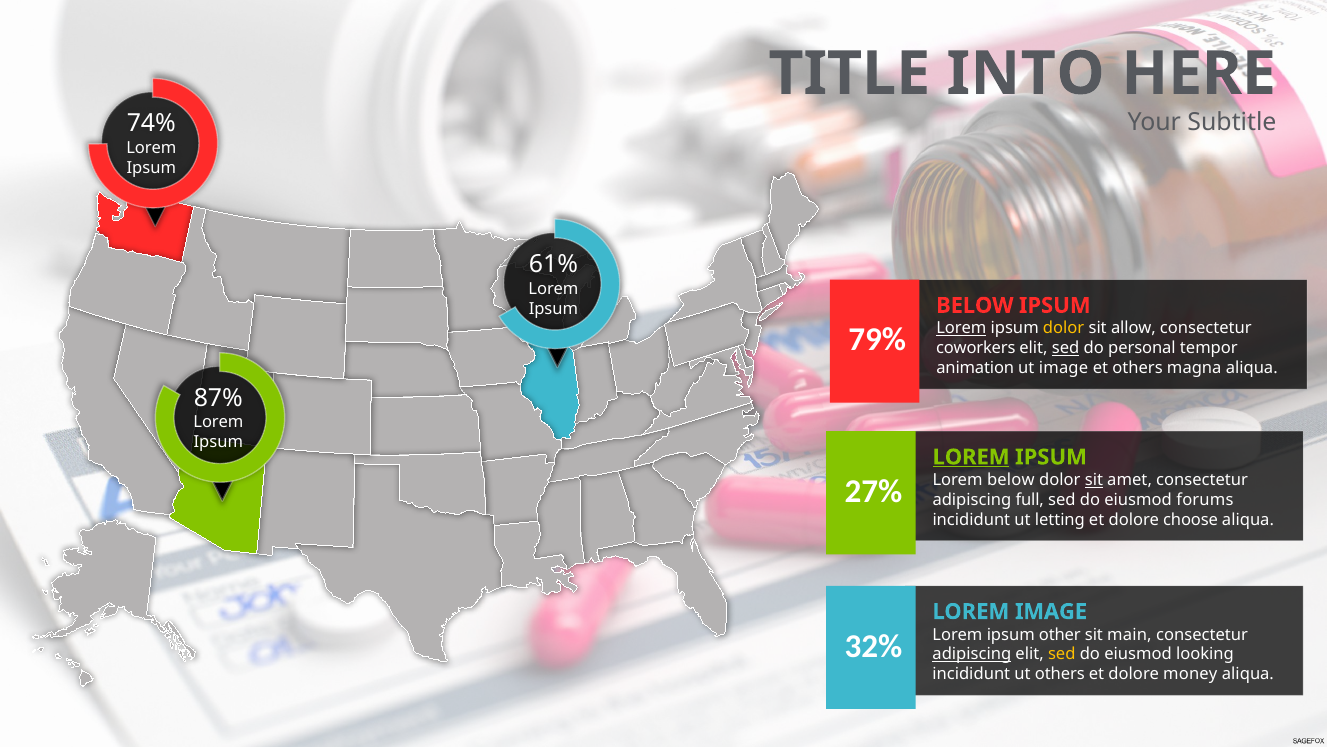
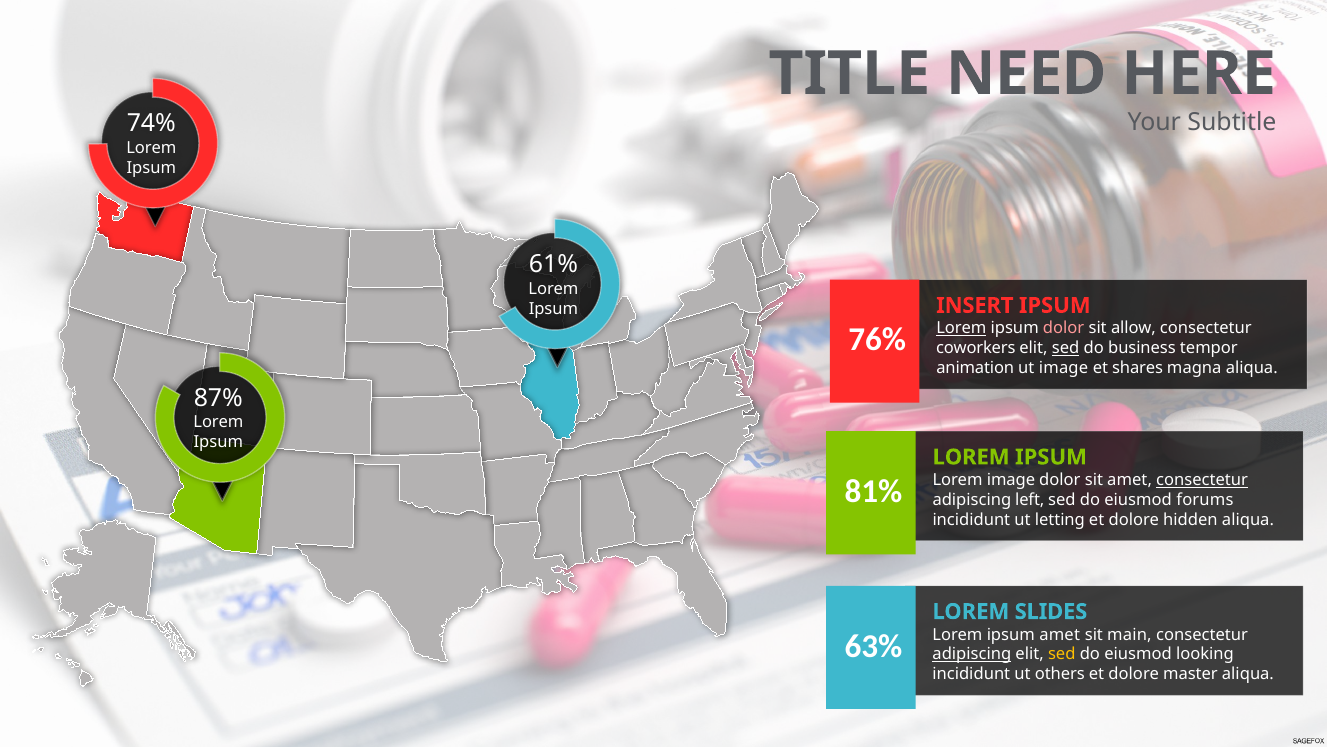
INTO: INTO -> NEED
BELOW at (975, 305): BELOW -> INSERT
dolor at (1064, 328) colour: yellow -> pink
79%: 79% -> 76%
personal: personal -> business
et others: others -> shares
LOREM at (971, 457) underline: present -> none
Lorem below: below -> image
sit at (1094, 480) underline: present -> none
consectetur at (1202, 480) underline: none -> present
27%: 27% -> 81%
full: full -> left
choose: choose -> hidden
LOREM IMAGE: IMAGE -> SLIDES
ipsum other: other -> amet
32%: 32% -> 63%
money: money -> master
